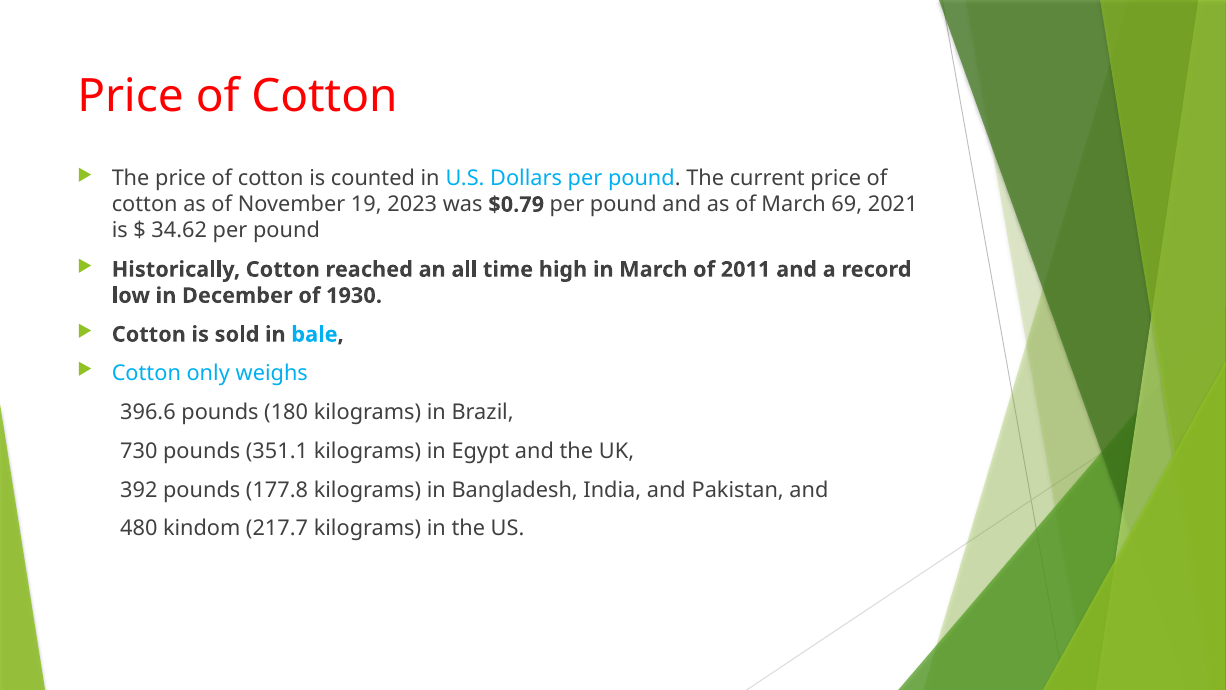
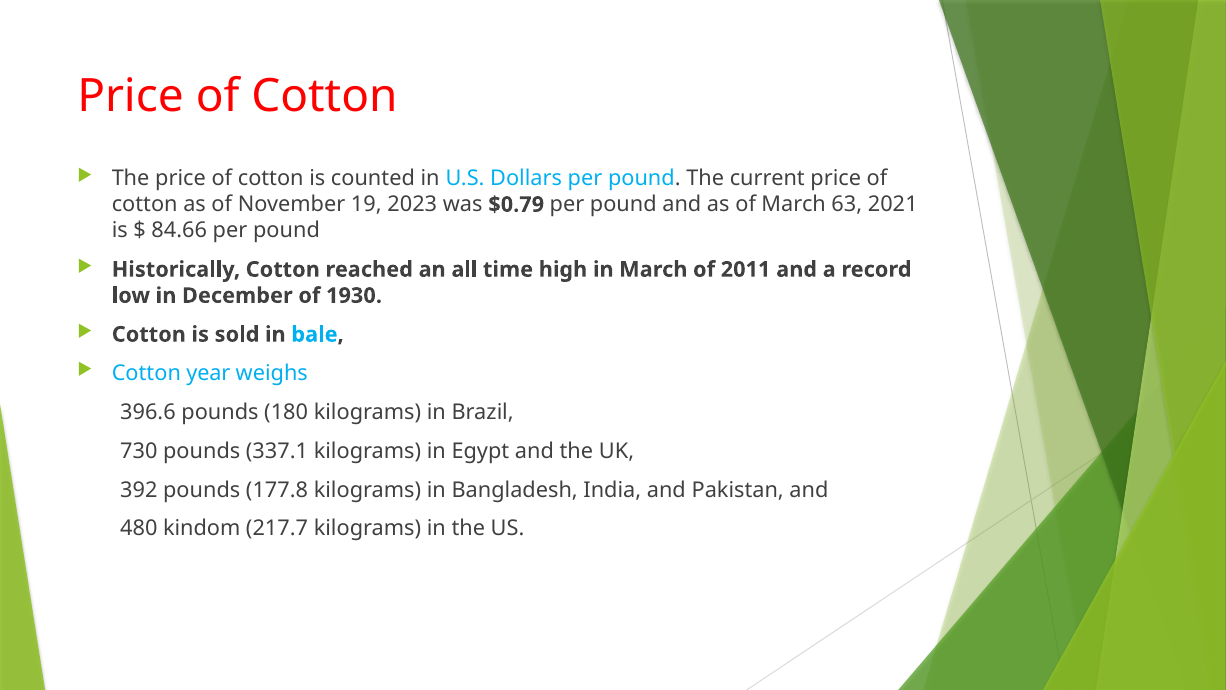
69: 69 -> 63
34.62: 34.62 -> 84.66
only: only -> year
351.1: 351.1 -> 337.1
